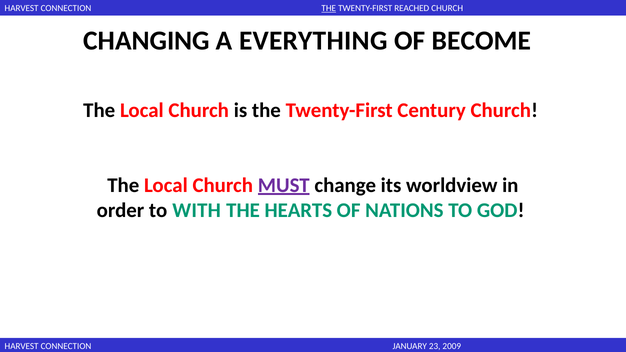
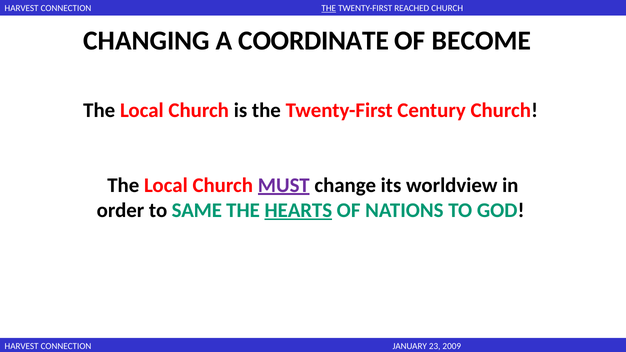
EVERYTHING: EVERYTHING -> COORDINATE
WITH: WITH -> SAME
HEARTS underline: none -> present
